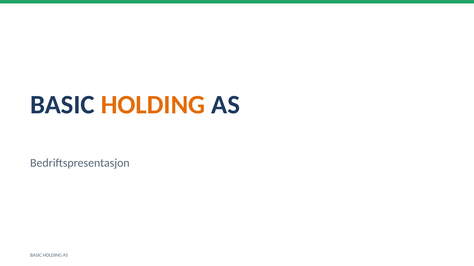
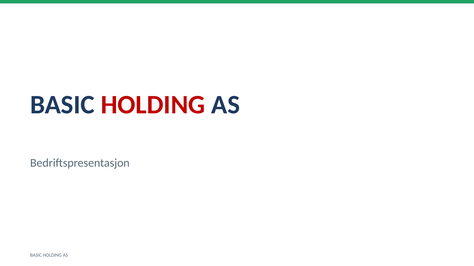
HOLDING at (153, 105) colour: orange -> red
